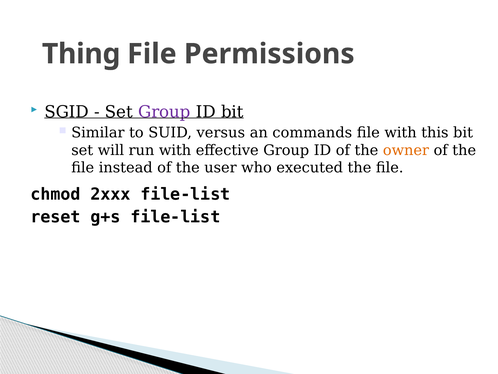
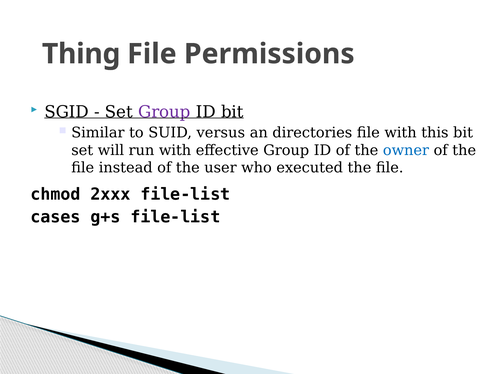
commands: commands -> directories
owner colour: orange -> blue
reset: reset -> cases
